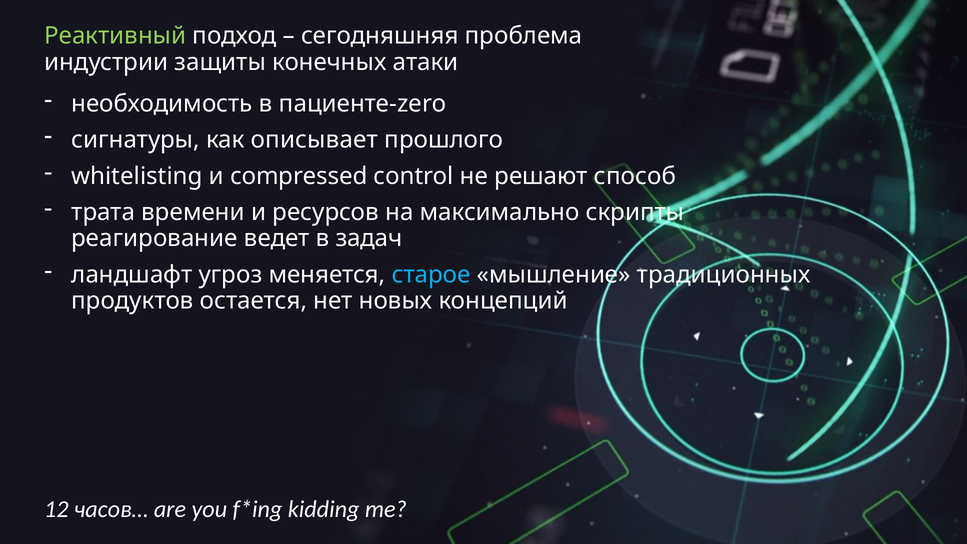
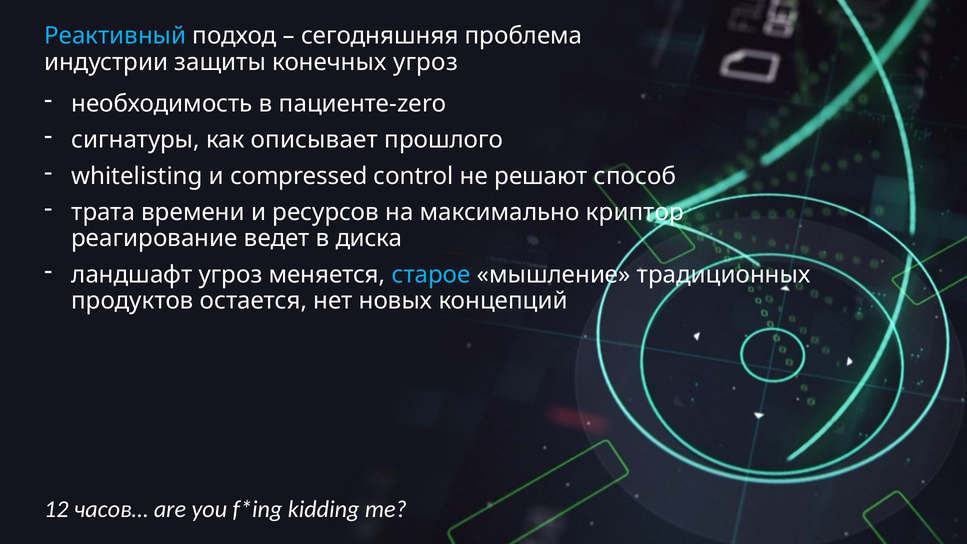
Реактивный colour: light green -> light blue
конечных атаки: атаки -> угроз
скрипты: скрипты -> криптор
задач: задач -> диска
